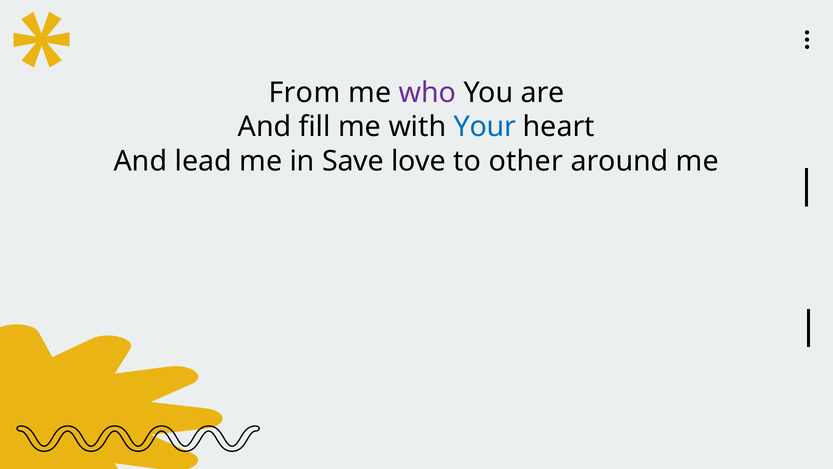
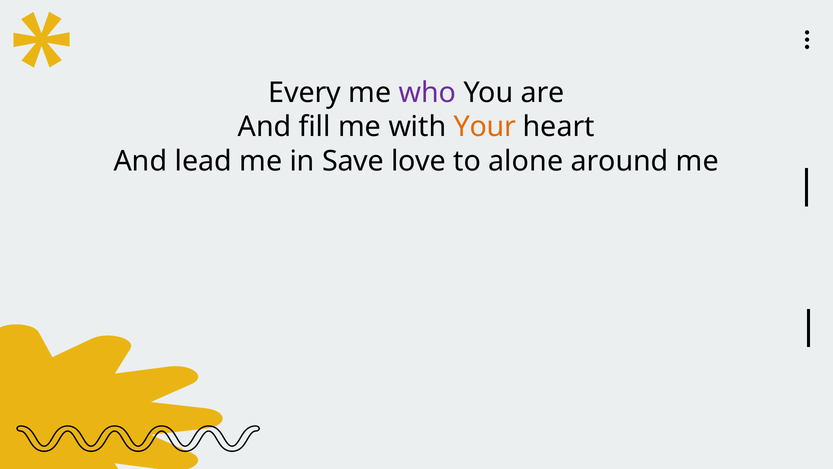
From: From -> Every
Your colour: blue -> orange
other: other -> alone
